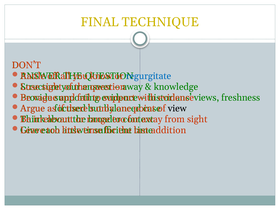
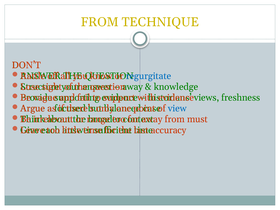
FINAL at (100, 22): FINAL -> FROM
view colour: black -> blue
from sight: sight -> must
addition: addition -> accuracy
